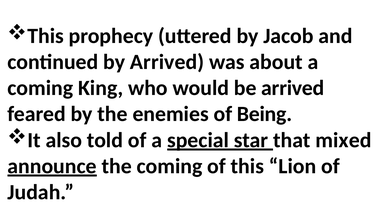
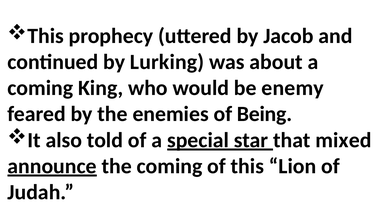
by Arrived: Arrived -> Lurking
be arrived: arrived -> enemy
